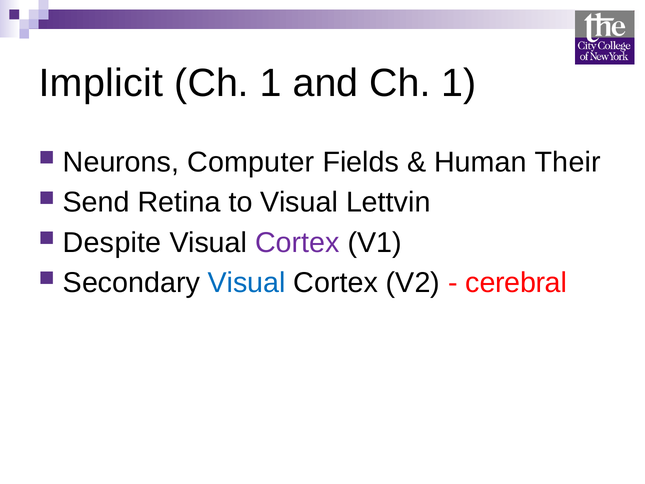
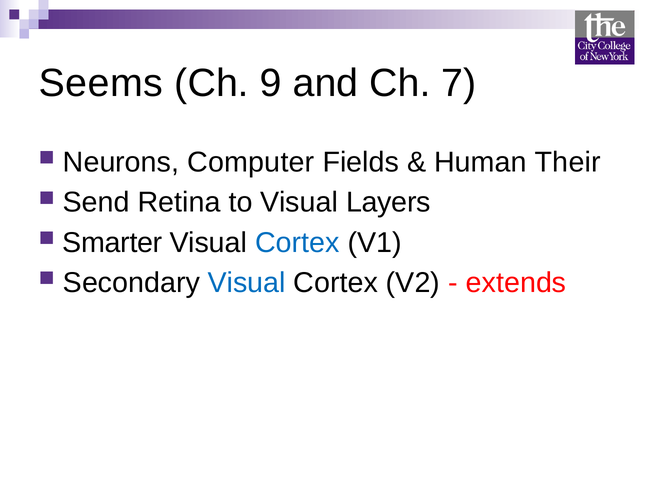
Implicit: Implicit -> Seems
1 at (271, 83): 1 -> 9
and Ch 1: 1 -> 7
Lettvin: Lettvin -> Layers
Despite: Despite -> Smarter
Cortex at (297, 242) colour: purple -> blue
cerebral: cerebral -> extends
